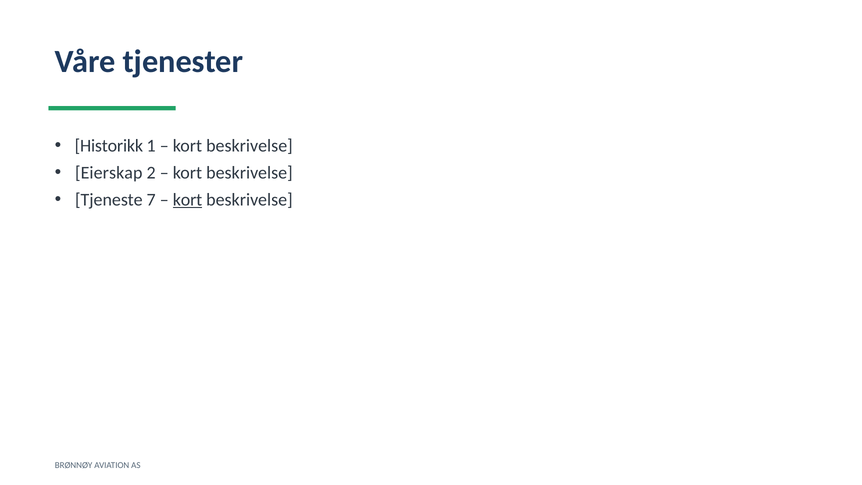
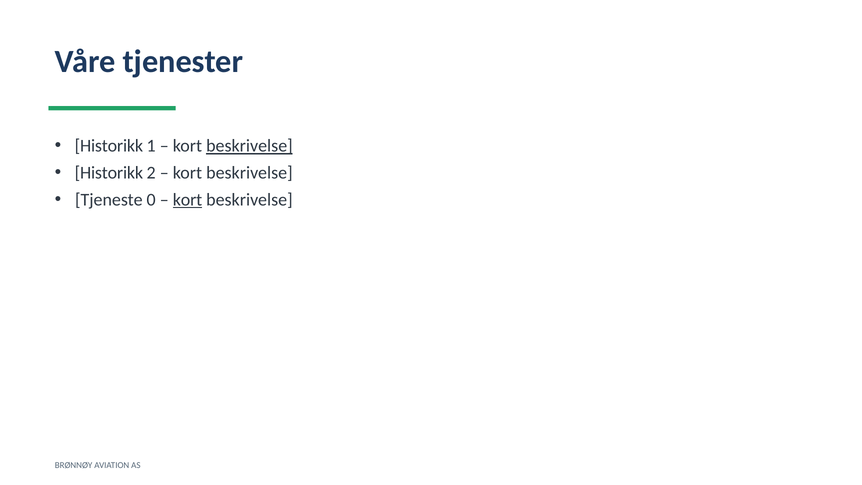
beskrivelse at (249, 146) underline: none -> present
Eierskap at (109, 173): Eierskap -> Historikk
7: 7 -> 0
